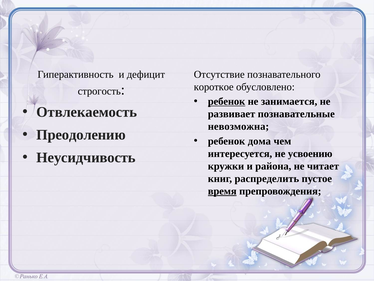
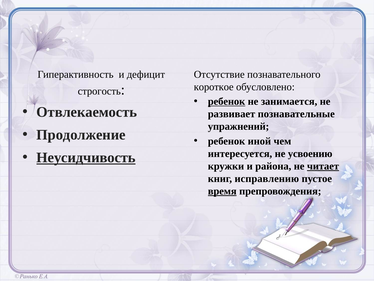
невозможна: невозможна -> упражнений
Преодолению: Преодолению -> Продолжение
дома: дома -> иной
Неусидчивость underline: none -> present
читает underline: none -> present
распределить: распределить -> исправлению
